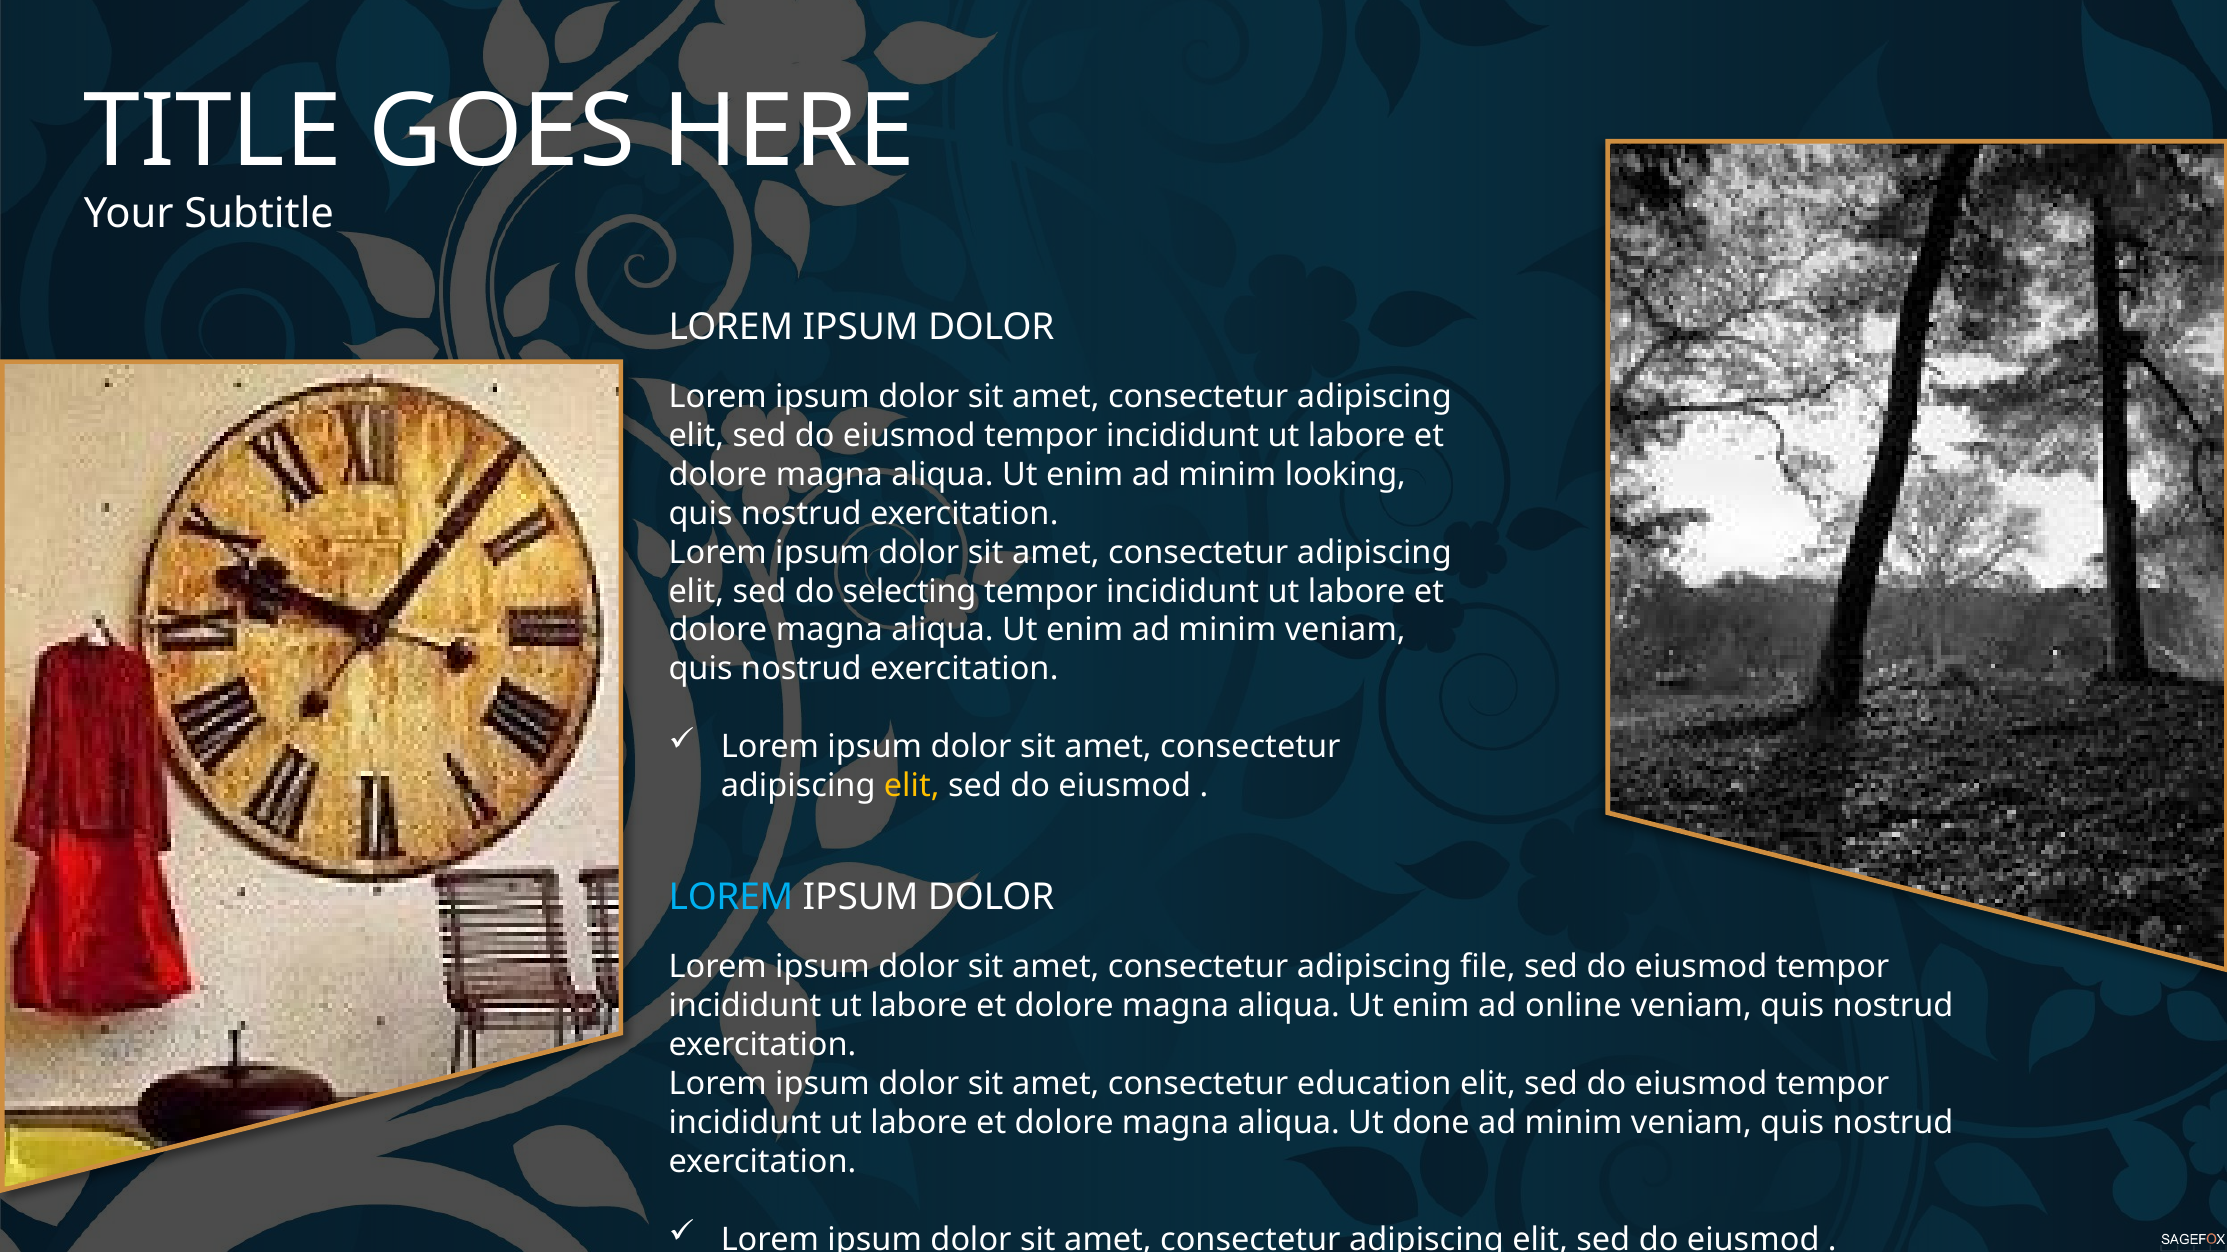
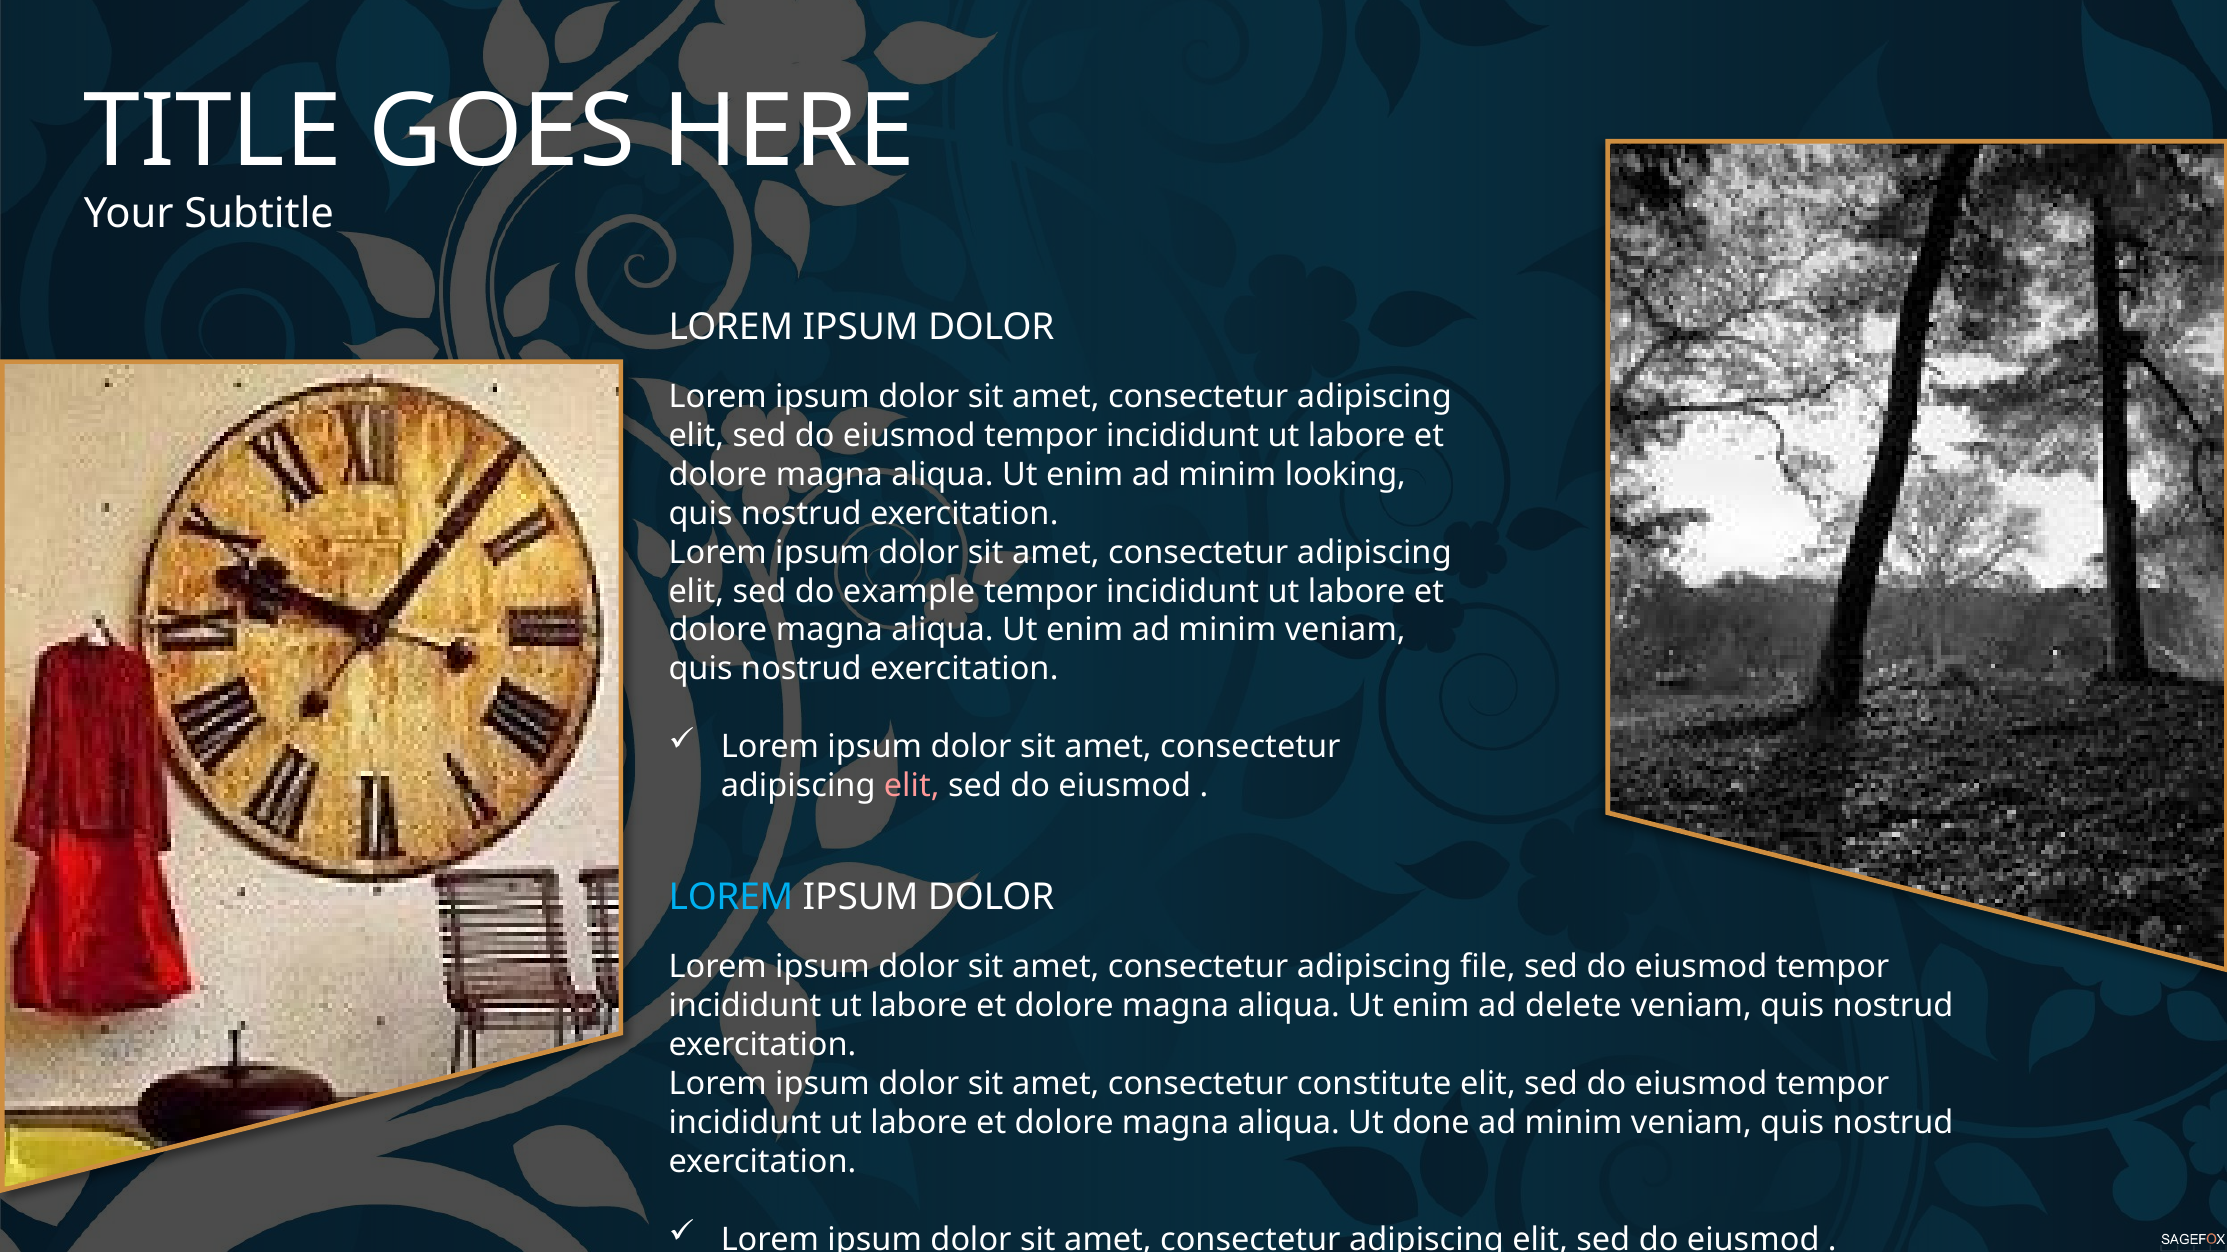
selecting: selecting -> example
elit at (912, 787) colour: yellow -> pink
online: online -> delete
education: education -> constitute
